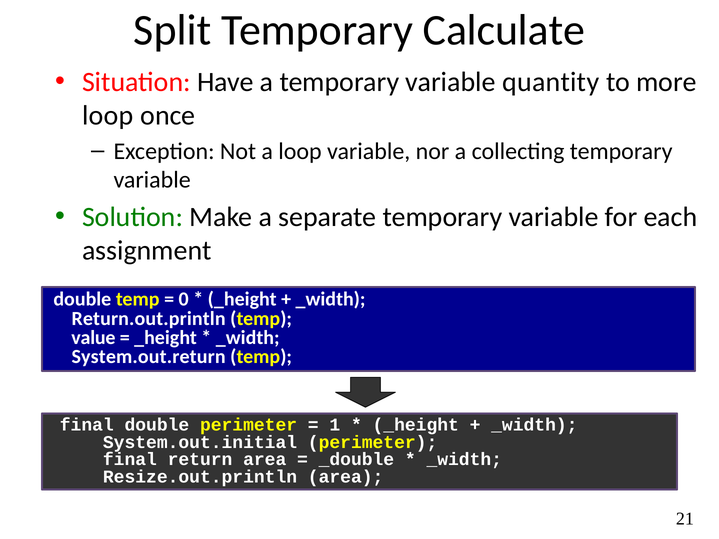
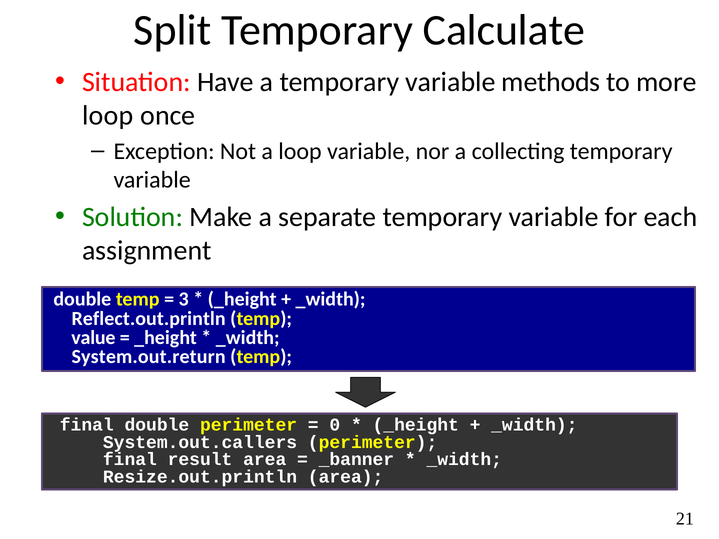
quantity: quantity -> methods
0: 0 -> 3
Return.out.println: Return.out.println -> Reflect.out.println
1: 1 -> 0
System.out.initial: System.out.initial -> System.out.callers
return: return -> result
_double: _double -> _banner
